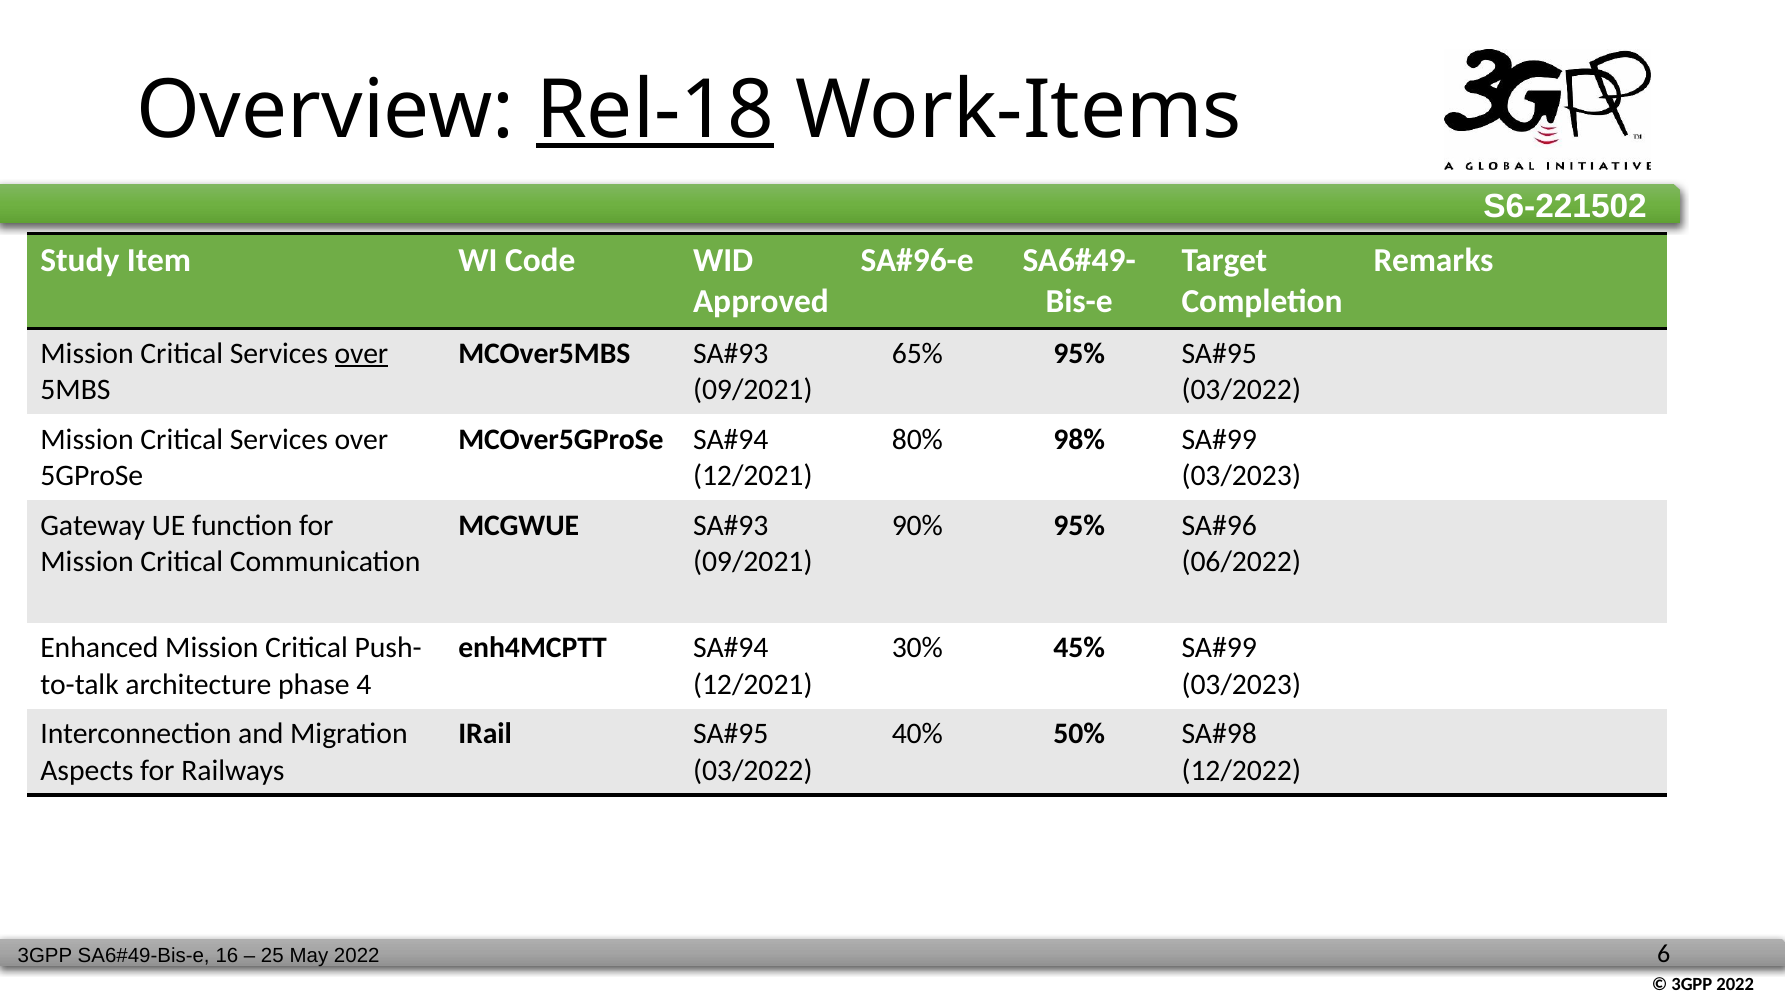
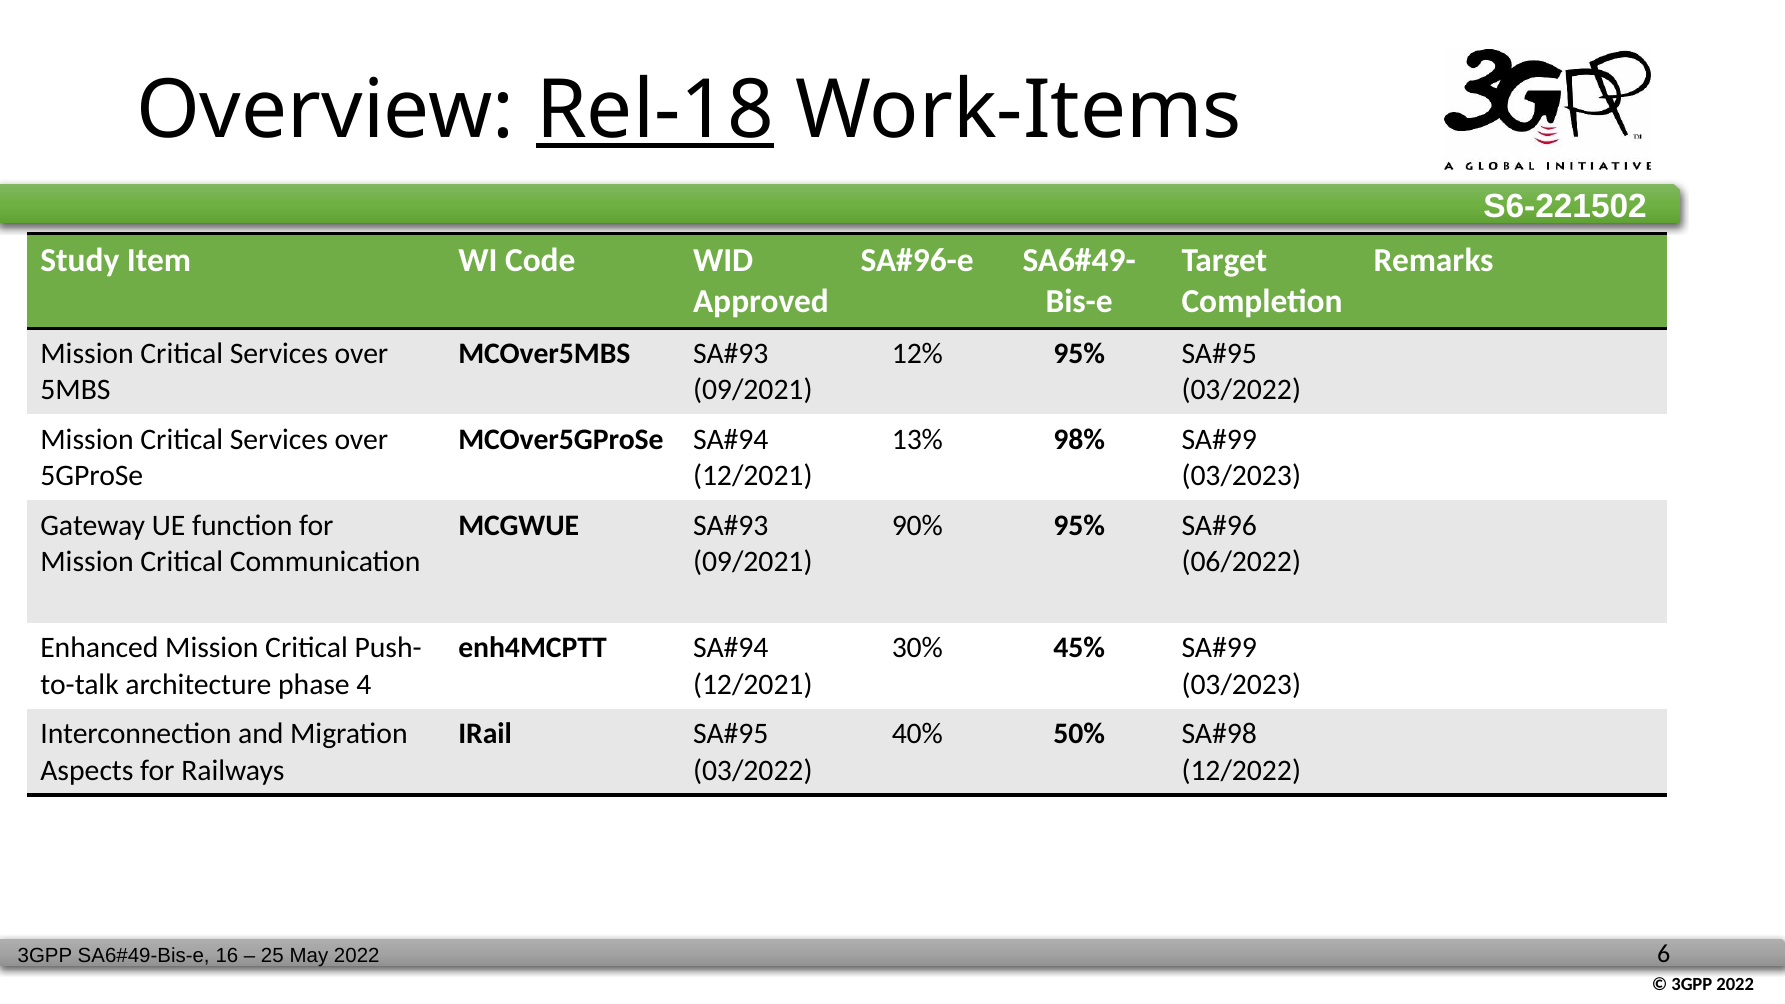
over at (361, 353) underline: present -> none
65%: 65% -> 12%
80%: 80% -> 13%
